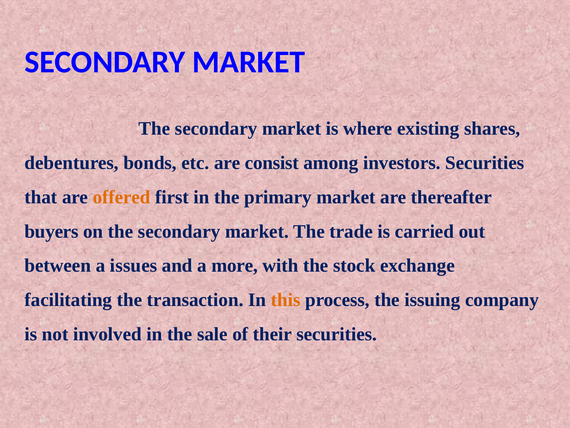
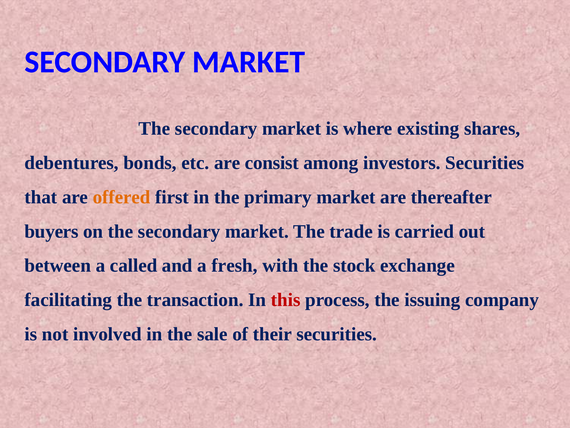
issues: issues -> called
more: more -> fresh
this colour: orange -> red
